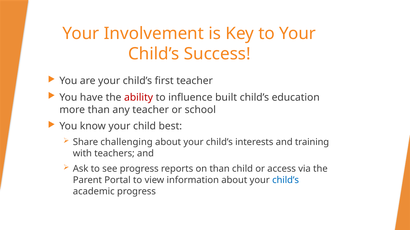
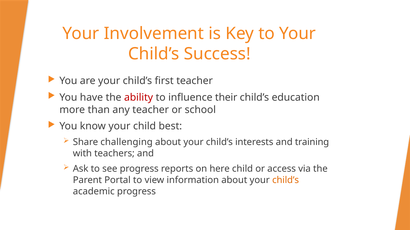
built: built -> their
on than: than -> here
child’s at (286, 181) colour: blue -> orange
